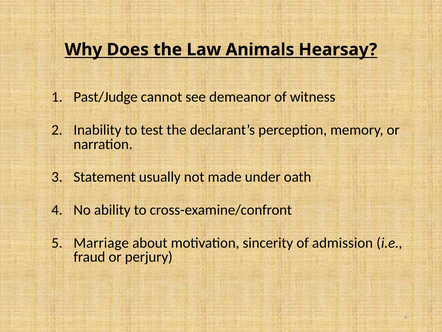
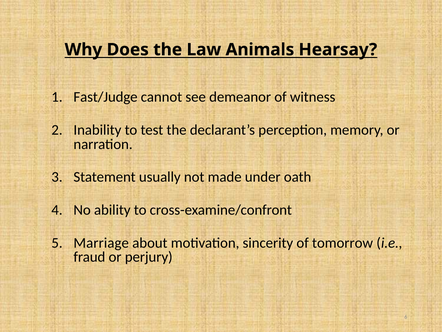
Past/Judge: Past/Judge -> Fast/Judge
admission: admission -> tomorrow
